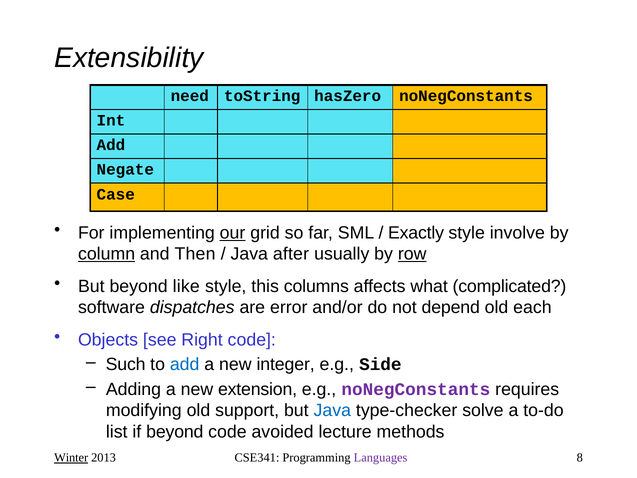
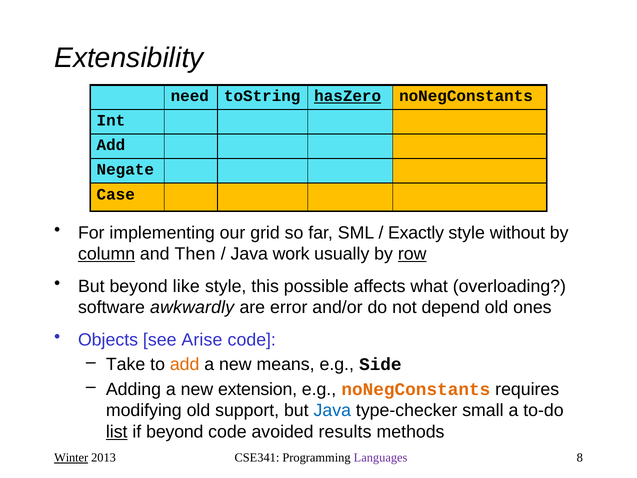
hasZero underline: none -> present
our underline: present -> none
involve: involve -> without
after: after -> work
columns: columns -> possible
complicated: complicated -> overloading
dispatches: dispatches -> awkwardly
each: each -> ones
Right: Right -> Arise
Such: Such -> Take
add at (185, 364) colour: blue -> orange
integer: integer -> means
noNegConstants at (416, 389) colour: purple -> orange
solve: solve -> small
list underline: none -> present
lecture: lecture -> results
